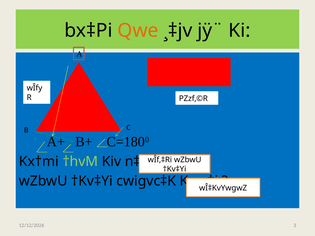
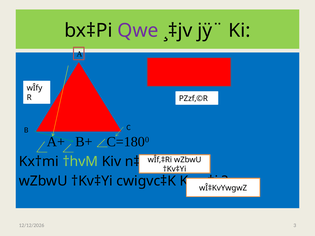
Qwe colour: orange -> purple
